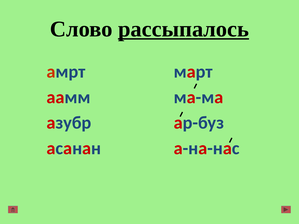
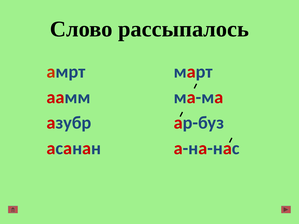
рассыпалось underline: present -> none
